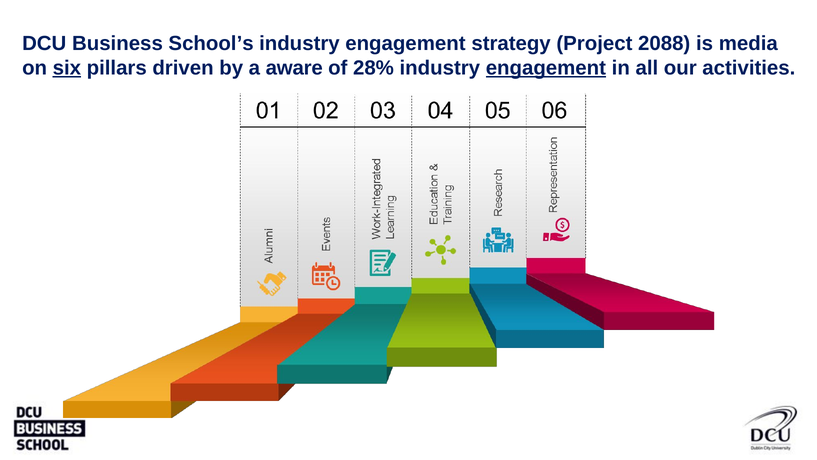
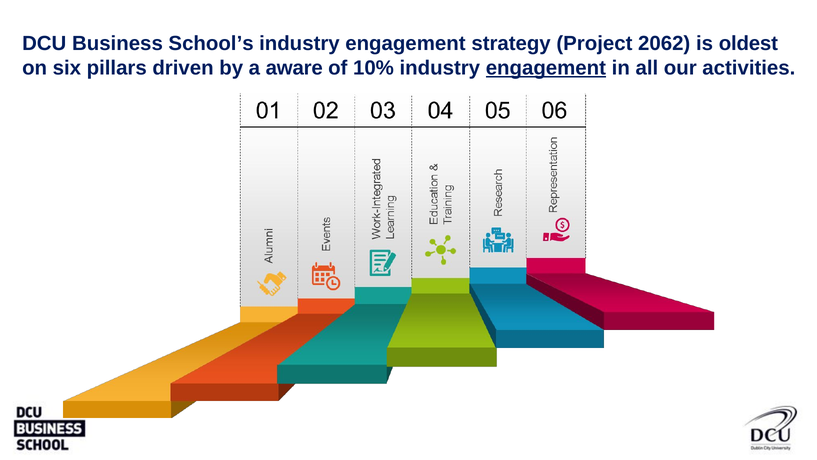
2088: 2088 -> 2062
media: media -> oldest
six underline: present -> none
28%: 28% -> 10%
